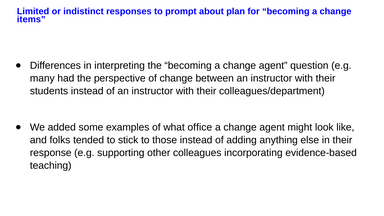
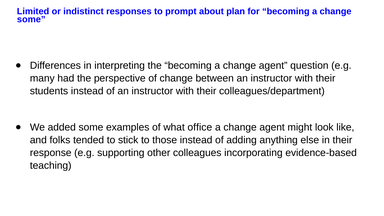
items at (31, 19): items -> some
